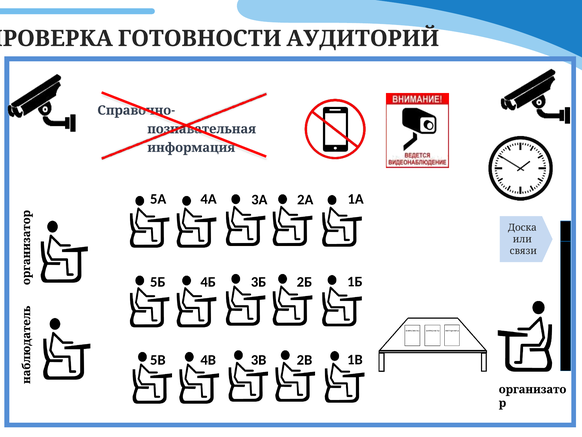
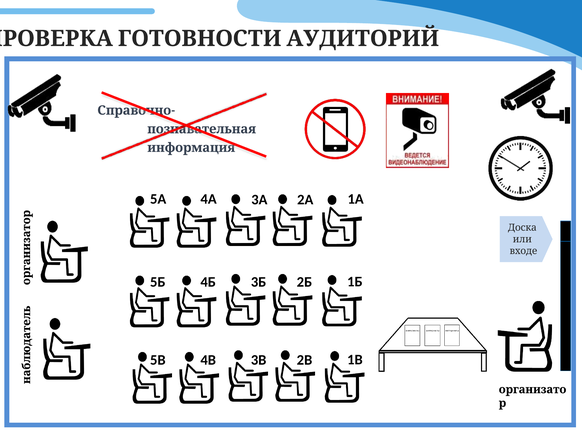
связи: связи -> входе
